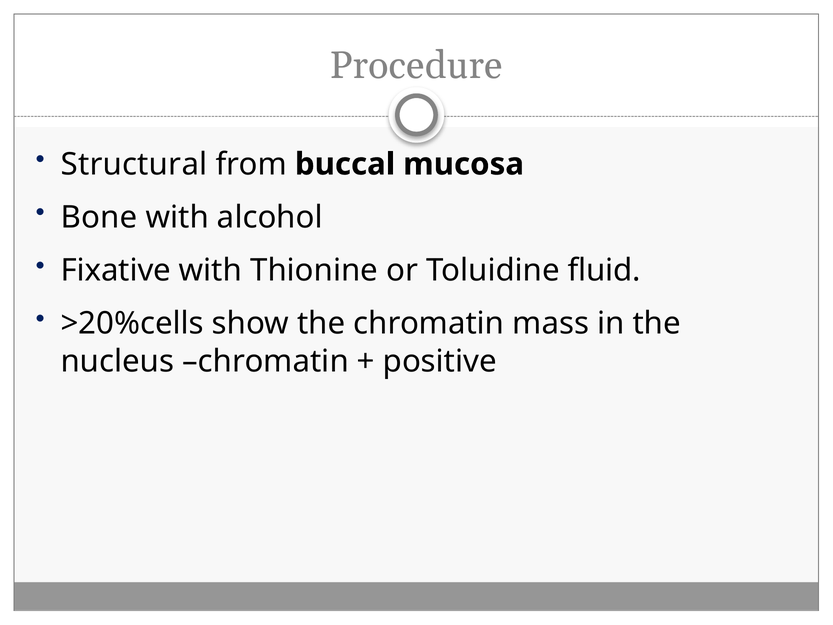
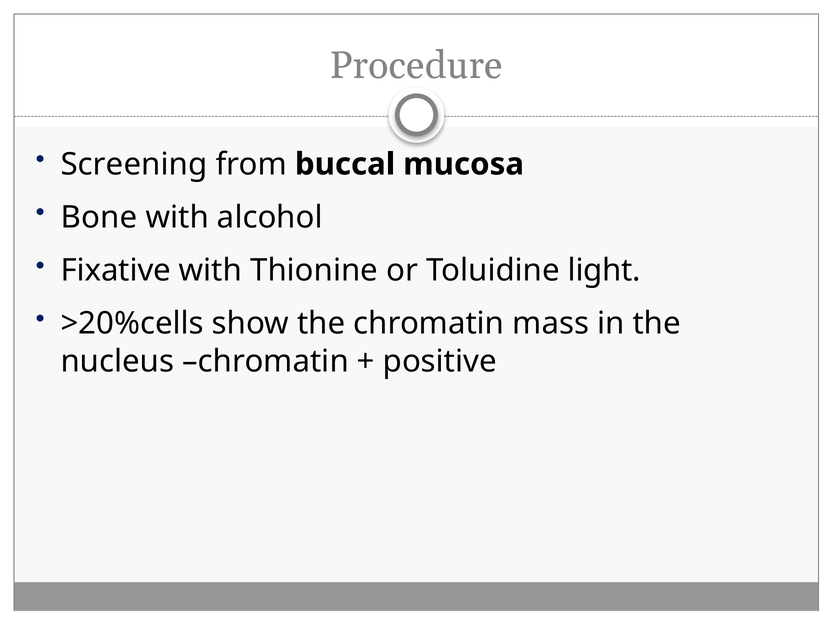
Structural: Structural -> Screening
fluid: fluid -> light
